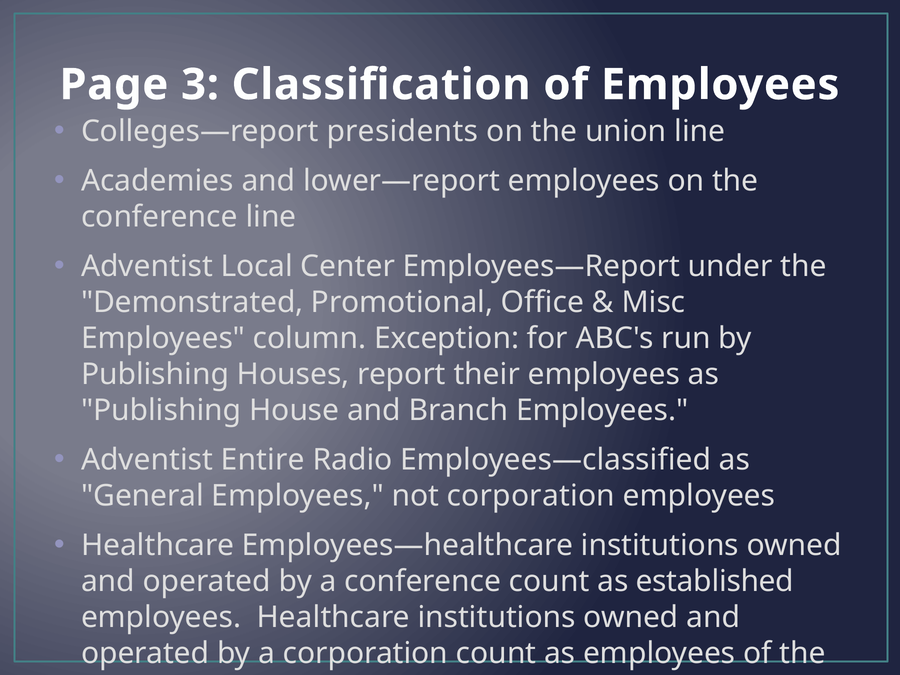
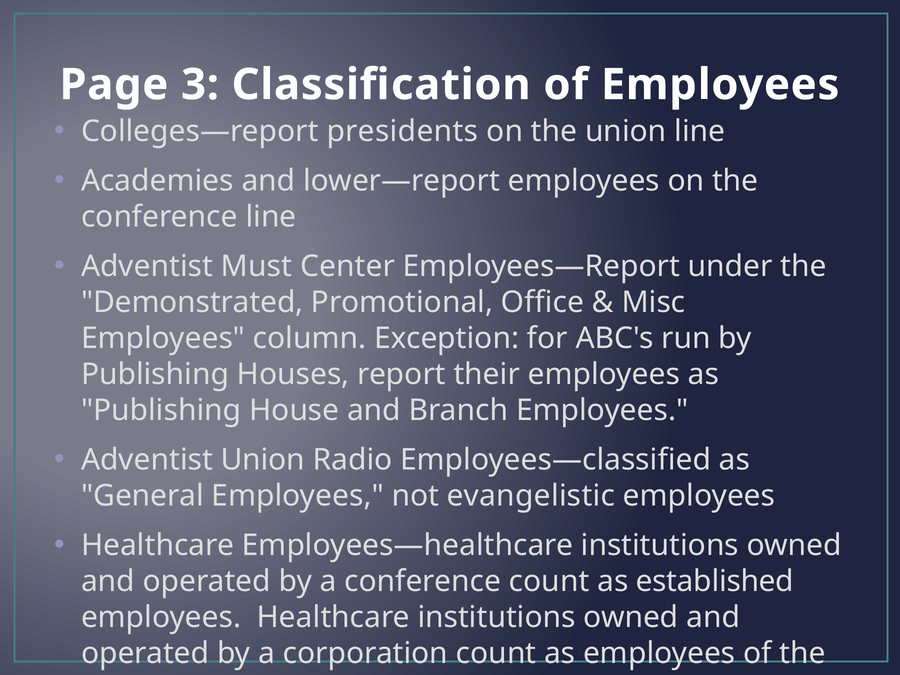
Local: Local -> Must
Adventist Entire: Entire -> Union
not corporation: corporation -> evangelistic
